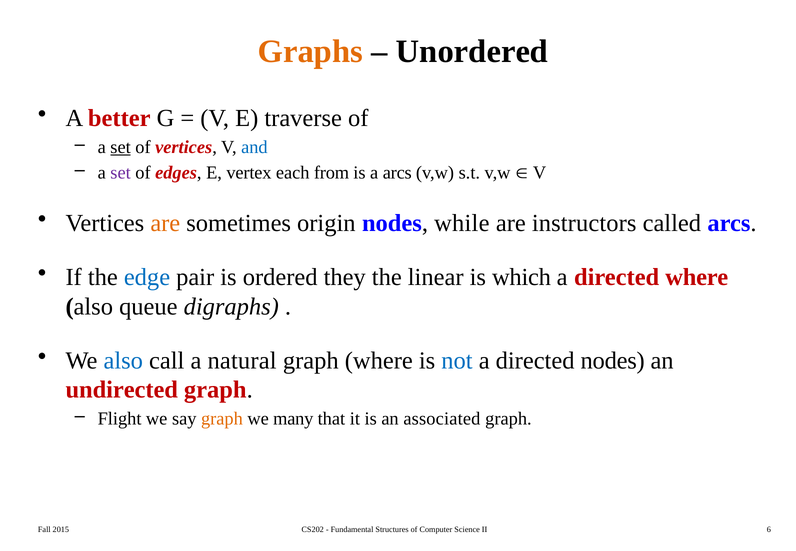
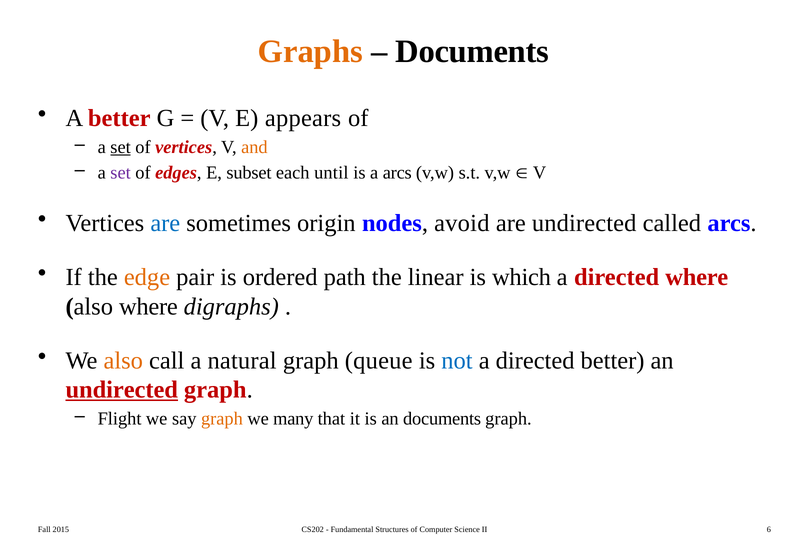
Unordered at (472, 51): Unordered -> Documents
traverse: traverse -> appears
and colour: blue -> orange
vertex: vertex -> subset
from: from -> until
are at (165, 223) colour: orange -> blue
while: while -> avoid
are instructors: instructors -> undirected
edge colour: blue -> orange
they: they -> path
also queue: queue -> where
also at (123, 361) colour: blue -> orange
graph where: where -> queue
directed nodes: nodes -> better
undirected at (122, 390) underline: none -> present
an associated: associated -> documents
